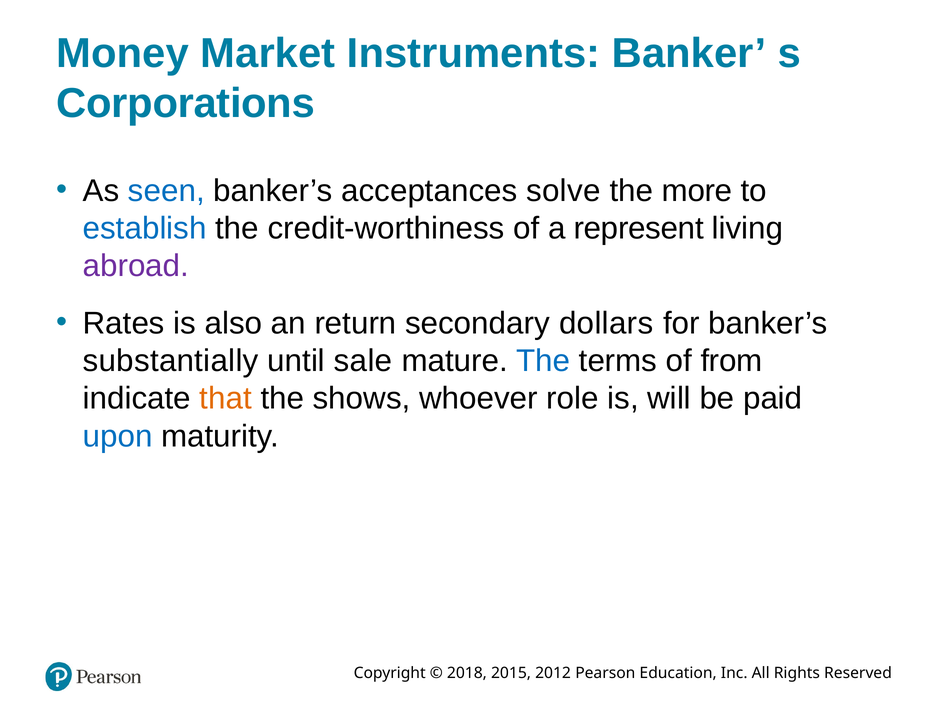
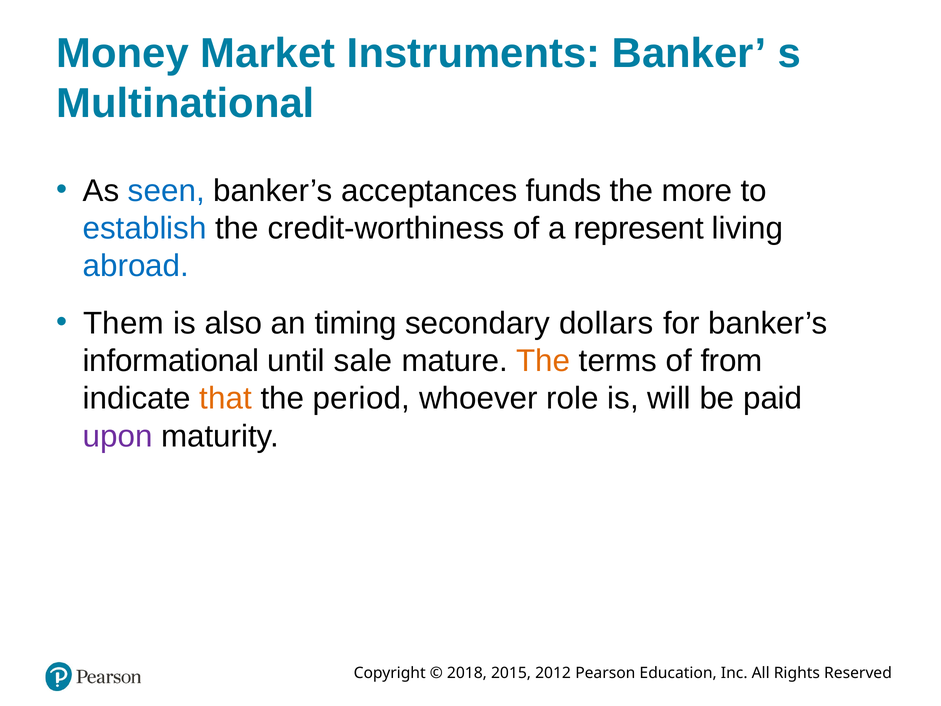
Corporations: Corporations -> Multinational
solve: solve -> funds
abroad colour: purple -> blue
Rates: Rates -> Them
return: return -> timing
substantially: substantially -> informational
The at (543, 361) colour: blue -> orange
shows: shows -> period
upon colour: blue -> purple
